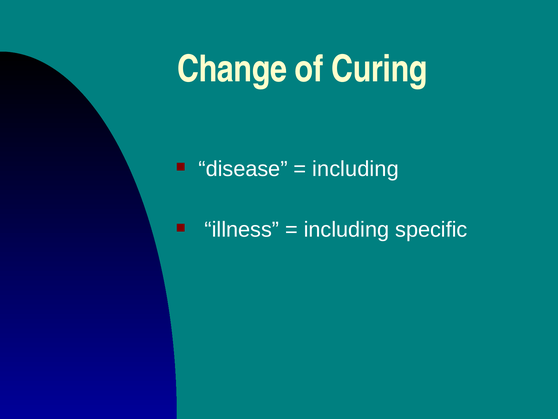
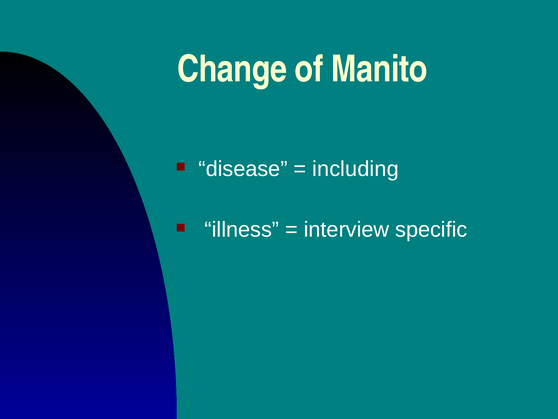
Curing: Curing -> Manito
including at (347, 229): including -> interview
